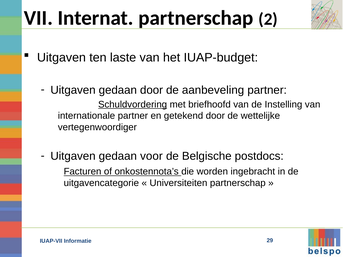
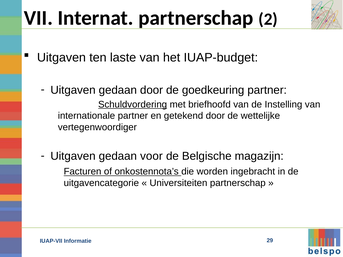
aanbeveling: aanbeveling -> goedkeuring
postdocs: postdocs -> magazijn
